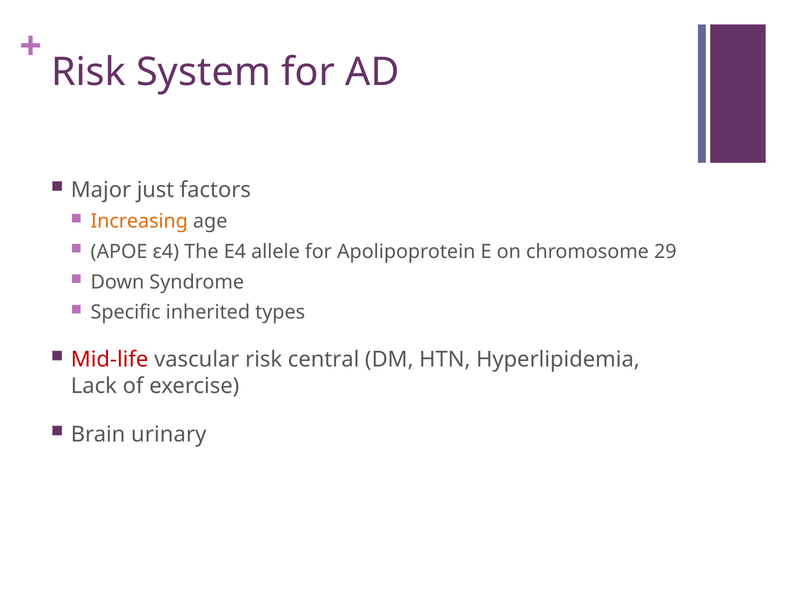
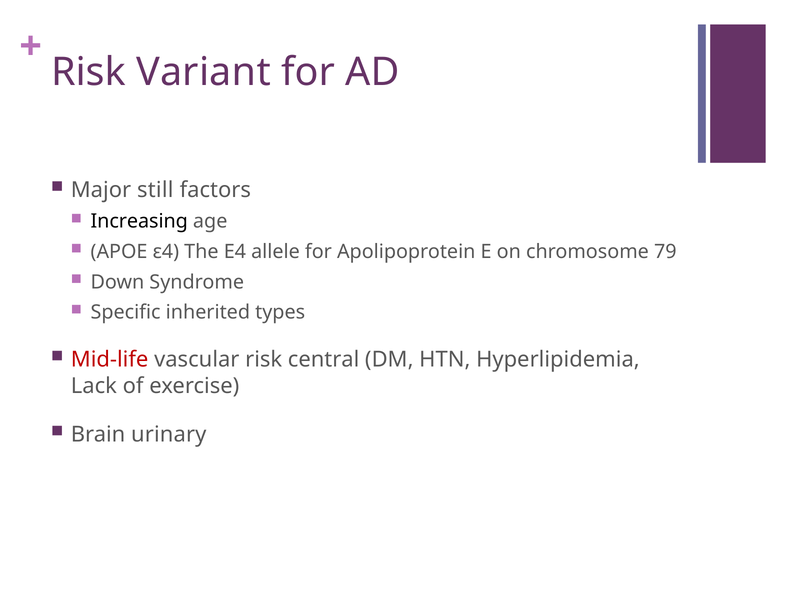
System: System -> Variant
just: just -> still
Increasing colour: orange -> black
29: 29 -> 79
